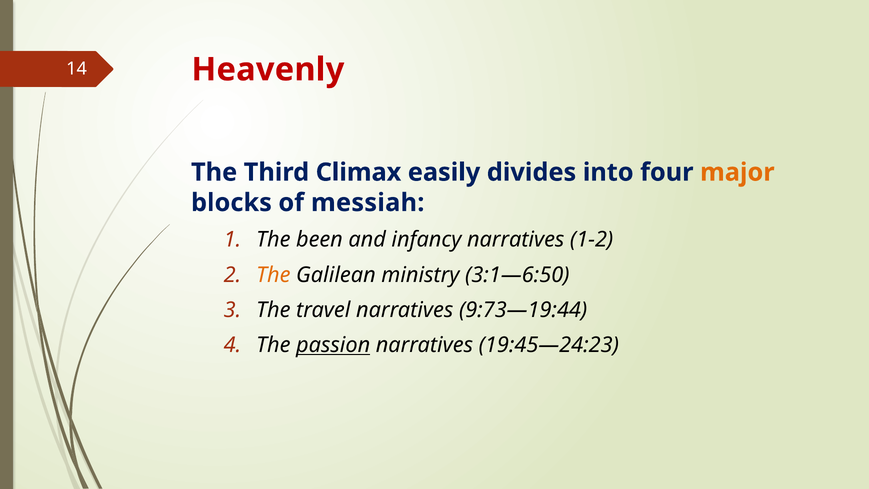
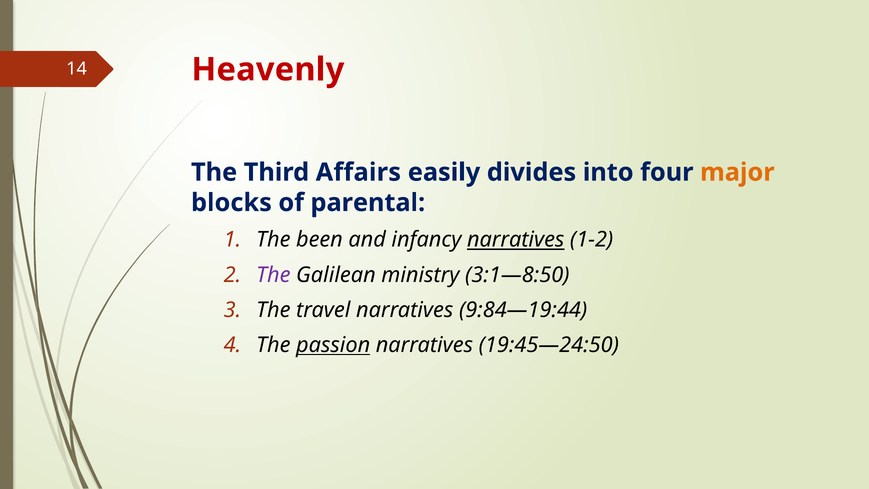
Climax: Climax -> Affairs
messiah: messiah -> parental
narratives at (516, 240) underline: none -> present
The at (273, 275) colour: orange -> purple
3:1—6:50: 3:1—6:50 -> 3:1—8:50
9:73—19:44: 9:73—19:44 -> 9:84—19:44
19:45—24:23: 19:45—24:23 -> 19:45—24:50
